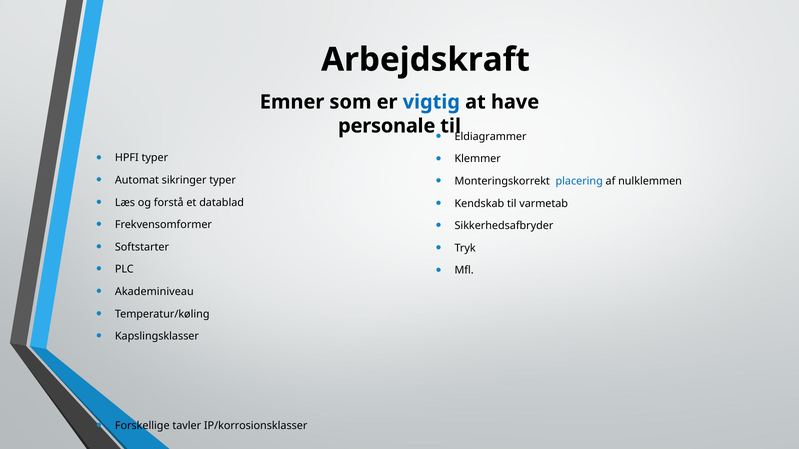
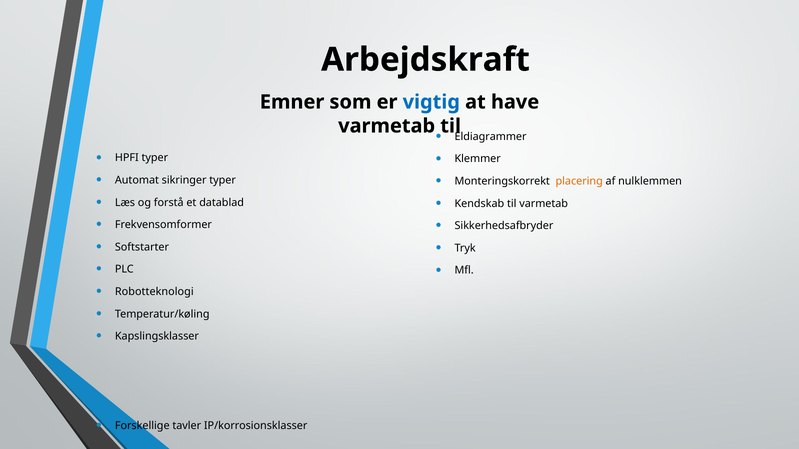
personale at (387, 126): personale -> varmetab
placering colour: blue -> orange
Akademiniveau: Akademiniveau -> Robotteknologi
